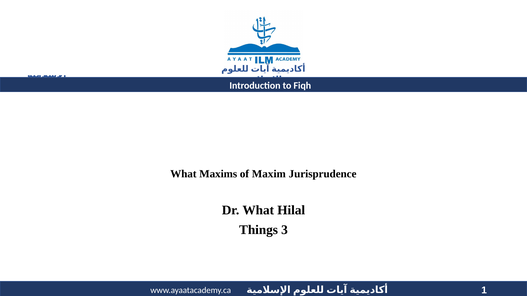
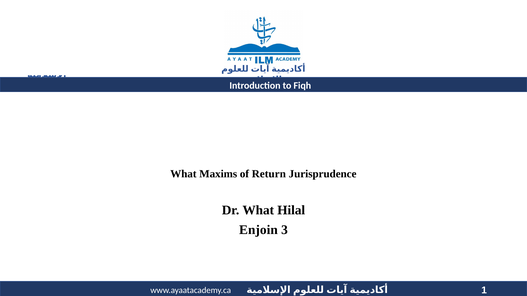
Maxim: Maxim -> Return
Things: Things -> Enjoin
